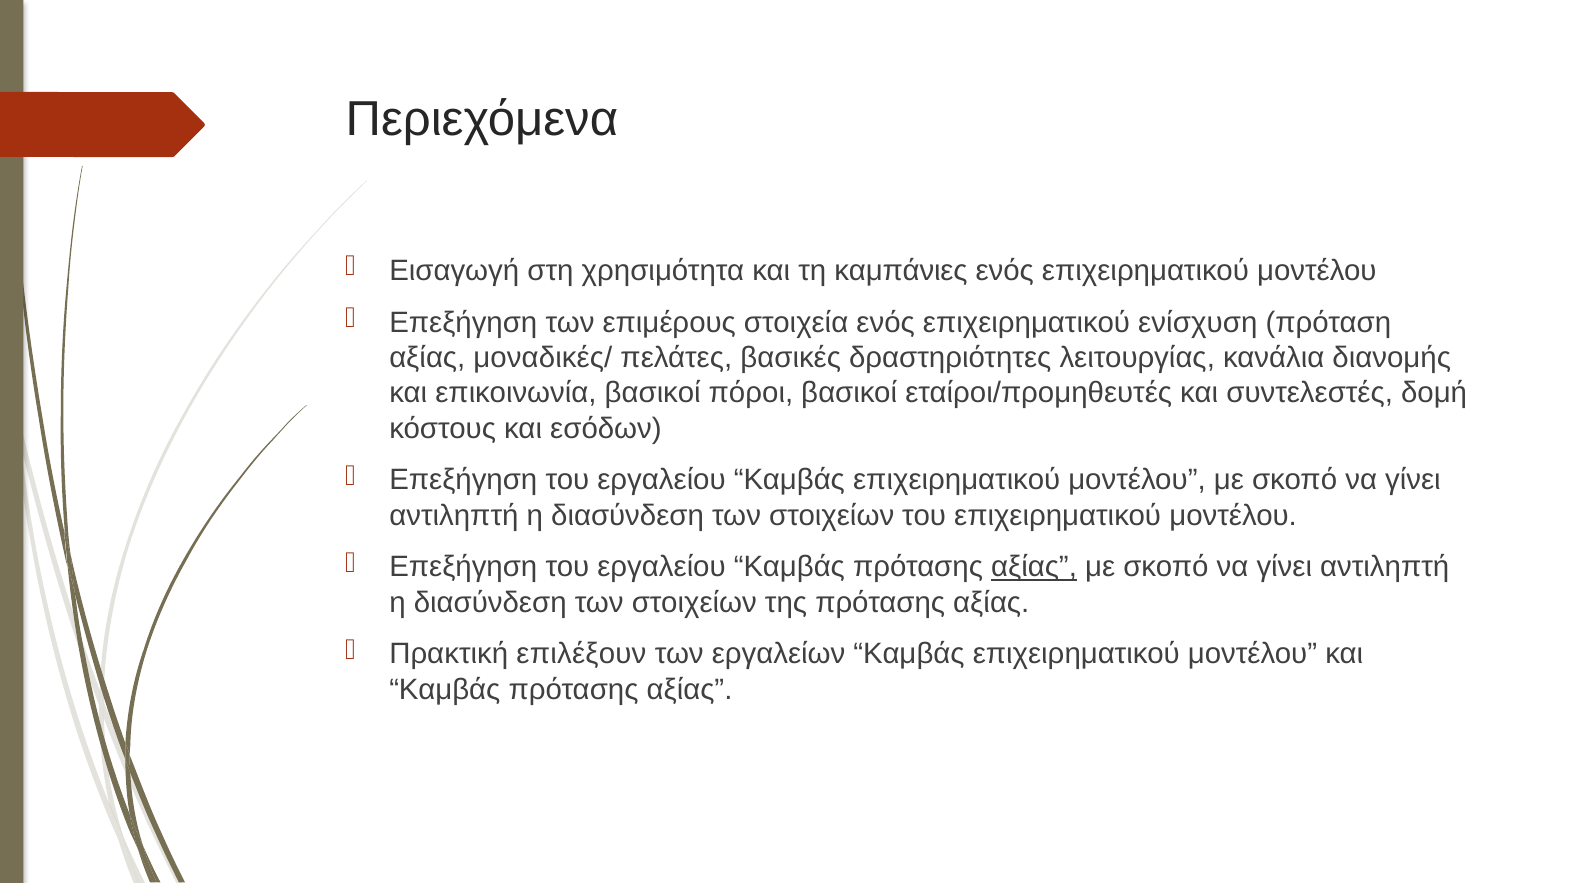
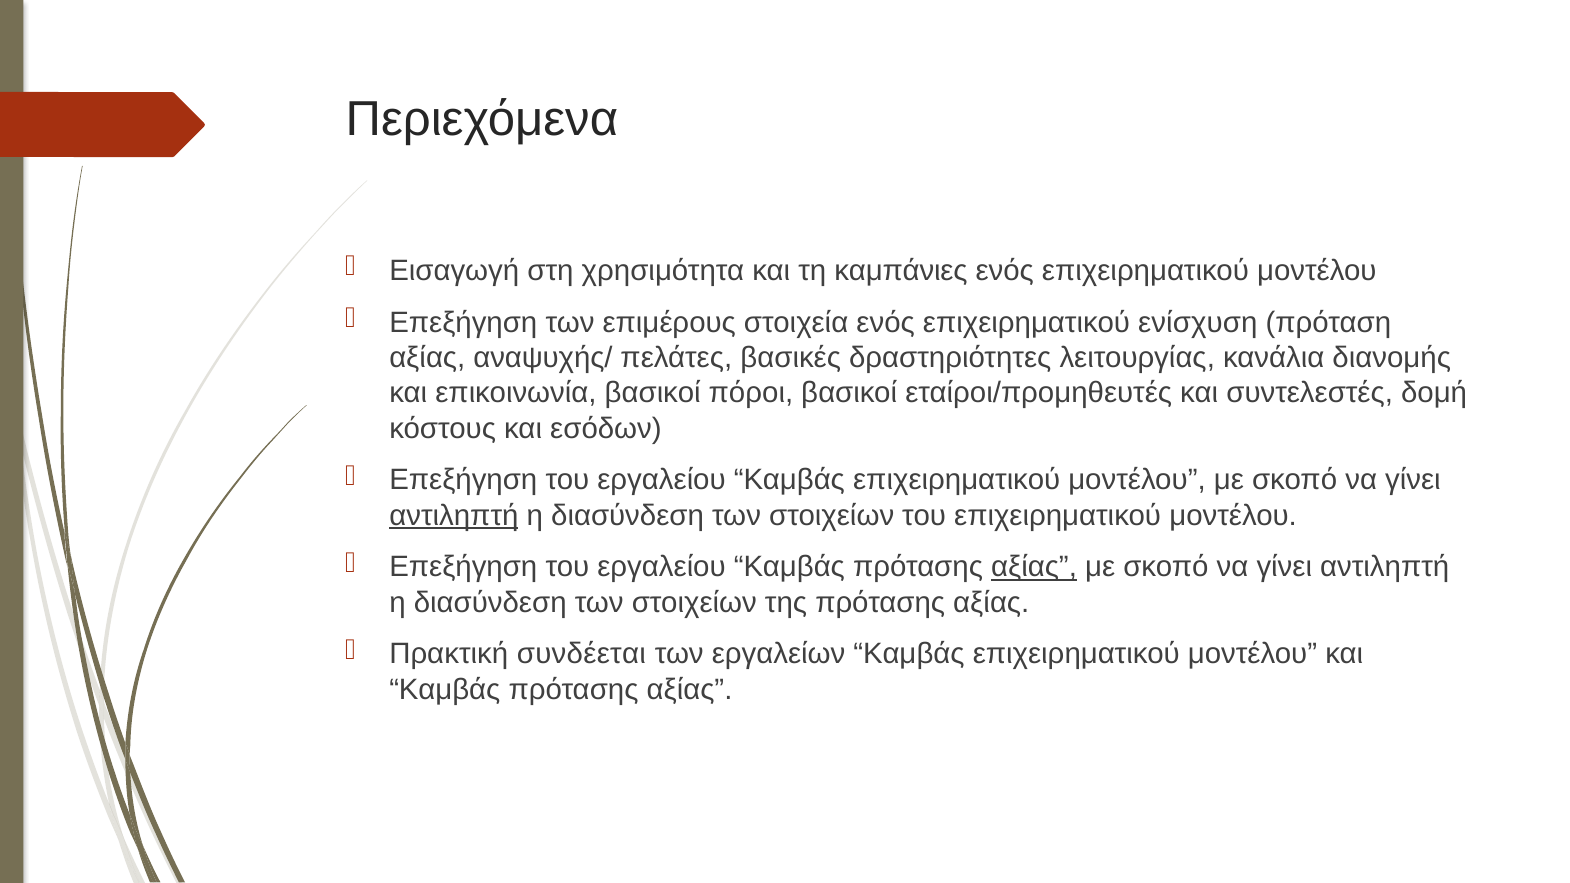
μοναδικές/: μοναδικές/ -> αναψυχής/
αντιληπτή at (454, 516) underline: none -> present
επιλέξουν: επιλέξουν -> συνδέεται
